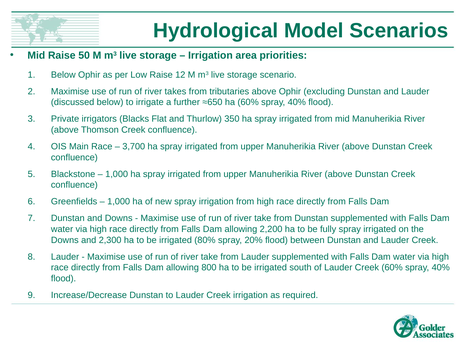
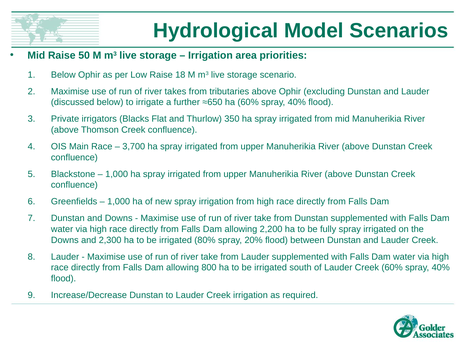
12: 12 -> 18
